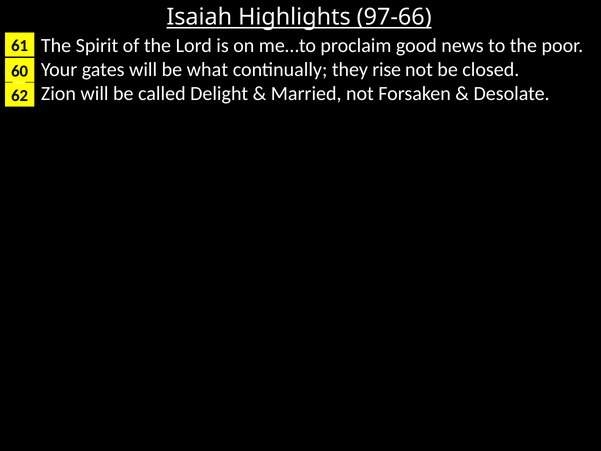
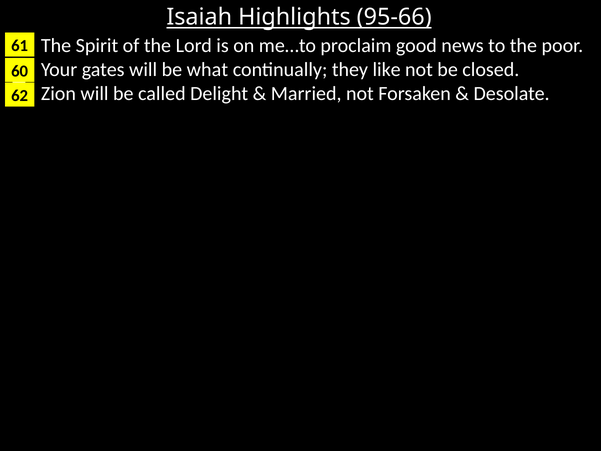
97-66: 97-66 -> 95-66
rise: rise -> like
